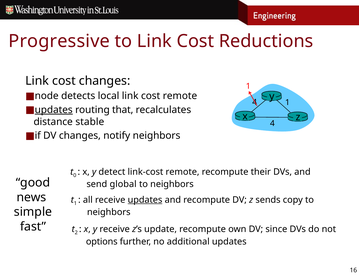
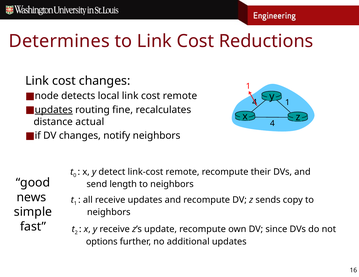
Progressive: Progressive -> Determines
that: that -> fine
stable: stable -> actual
global: global -> length
updates at (145, 200) underline: present -> none
